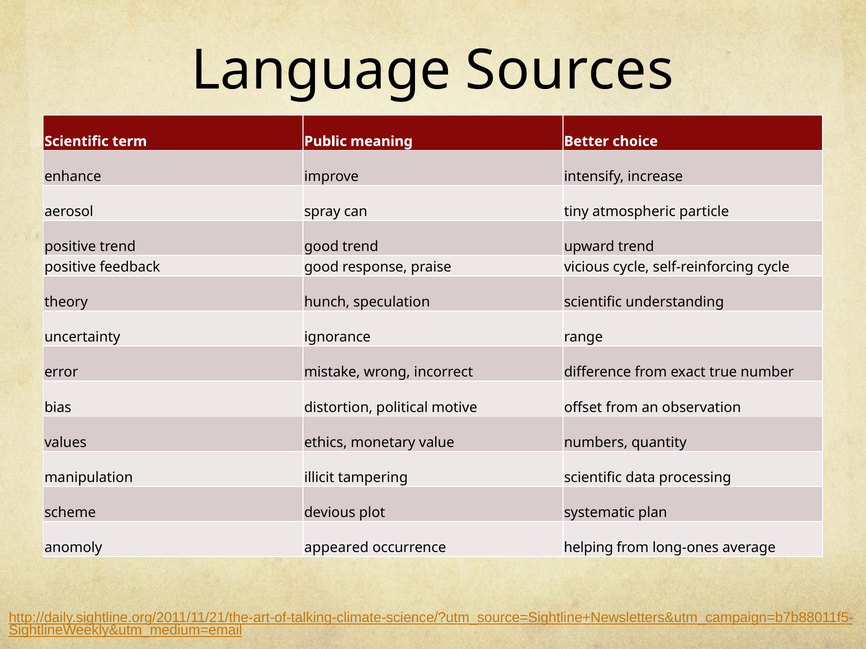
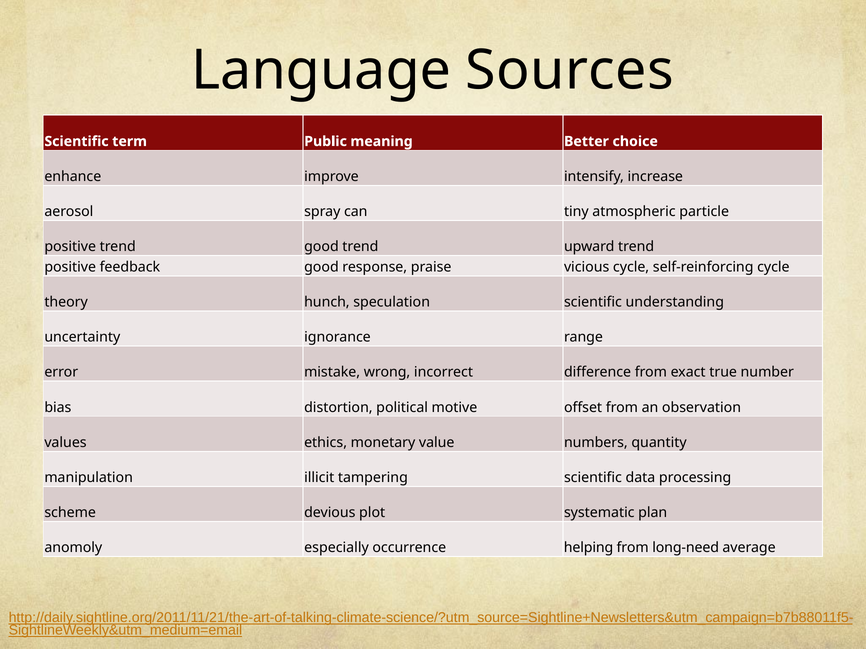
appeared: appeared -> especially
long-ones: long-ones -> long-need
